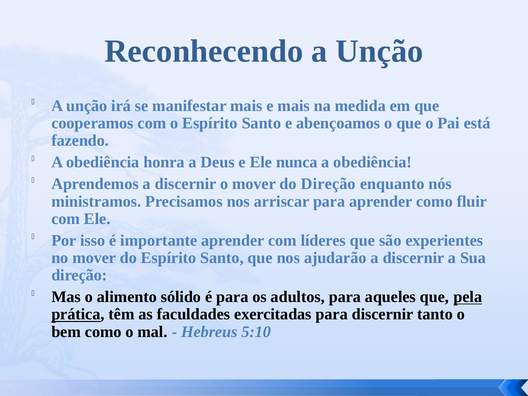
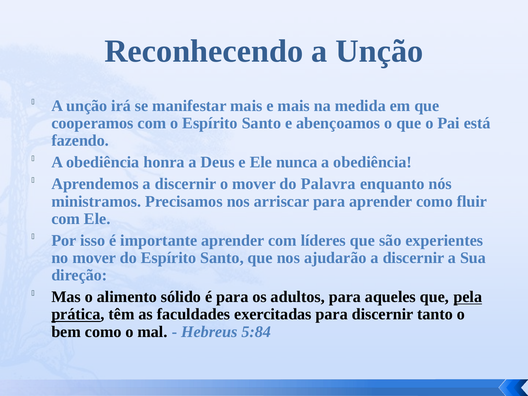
do Direção: Direção -> Palavra
5:10: 5:10 -> 5:84
